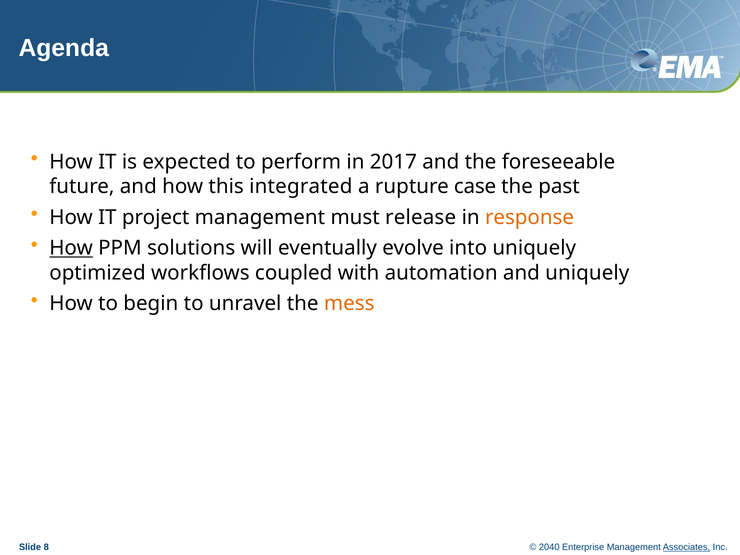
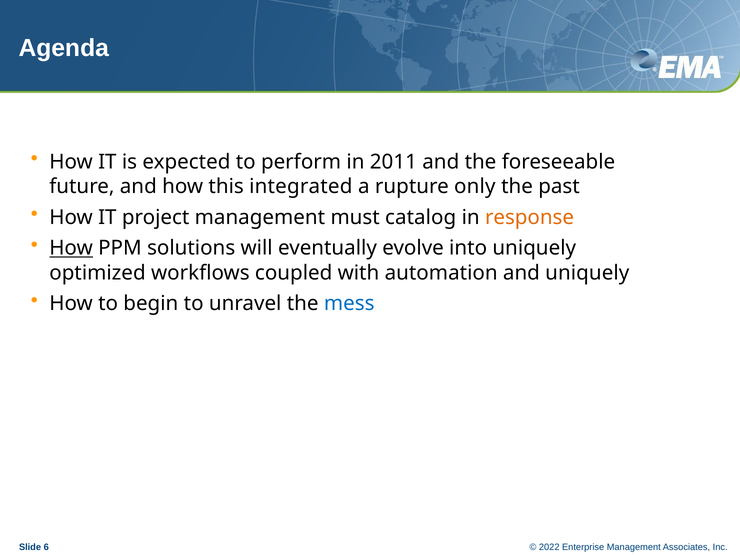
2017: 2017 -> 2011
case: case -> only
release: release -> catalog
mess colour: orange -> blue
8: 8 -> 6
2040: 2040 -> 2022
Associates underline: present -> none
